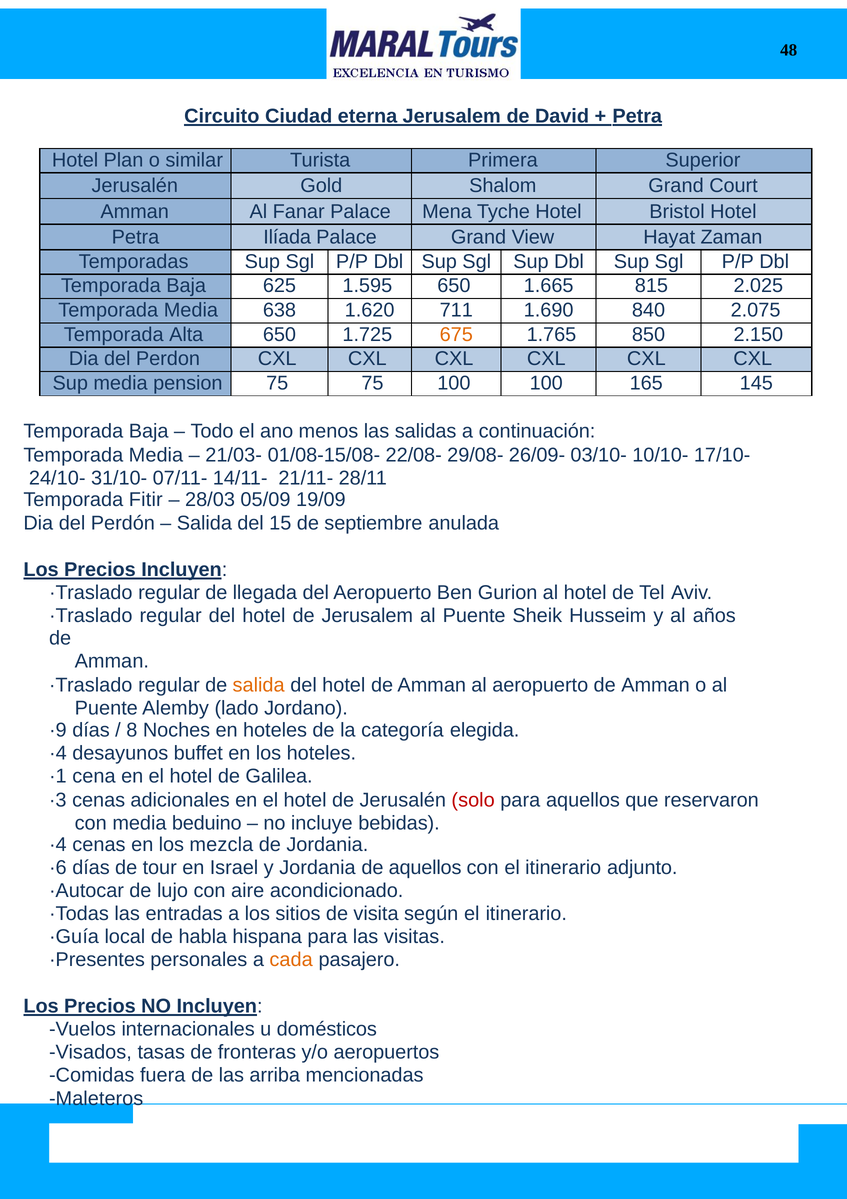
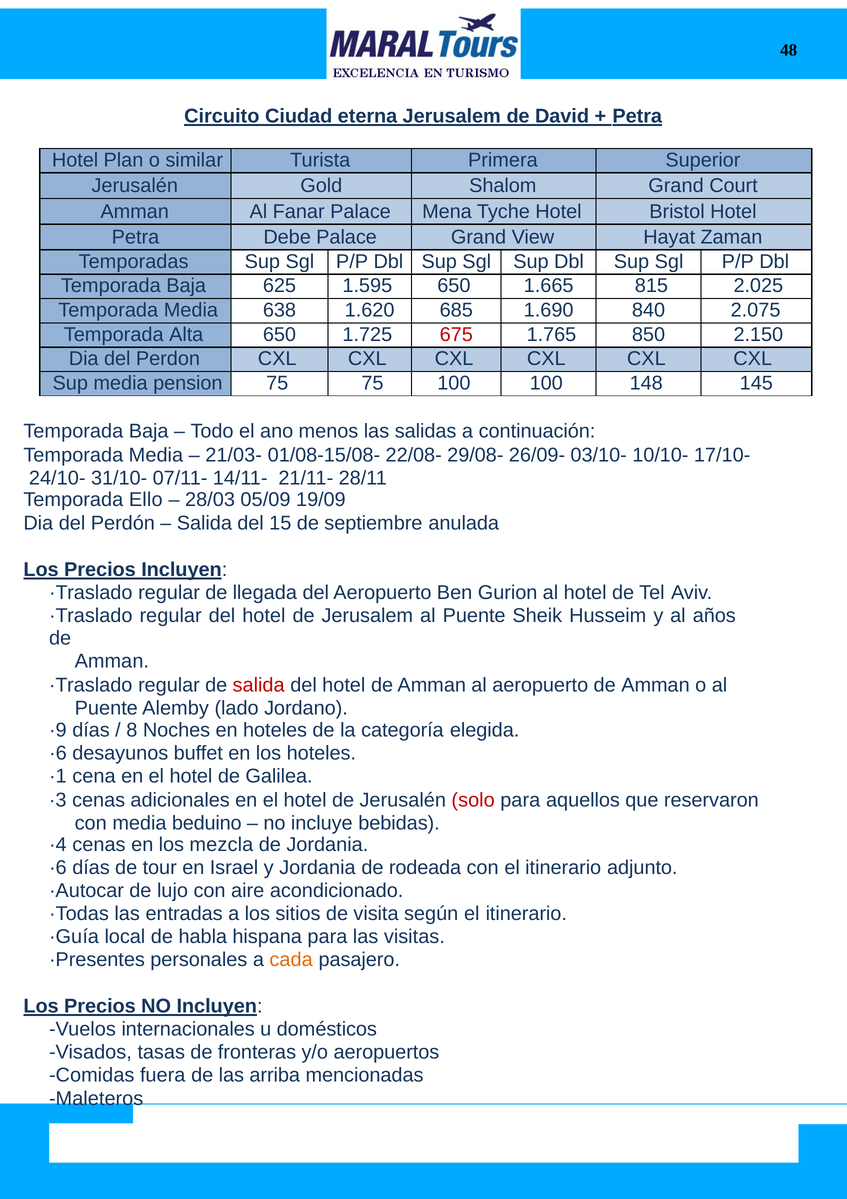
Ilíada: Ilíada -> Debe
711: 711 -> 685
675 colour: orange -> red
165: 165 -> 148
Fitir: Fitir -> Ello
salida at (259, 685) colour: orange -> red
·4 at (58, 753): ·4 -> ·6
de aquellos: aquellos -> rodeada
